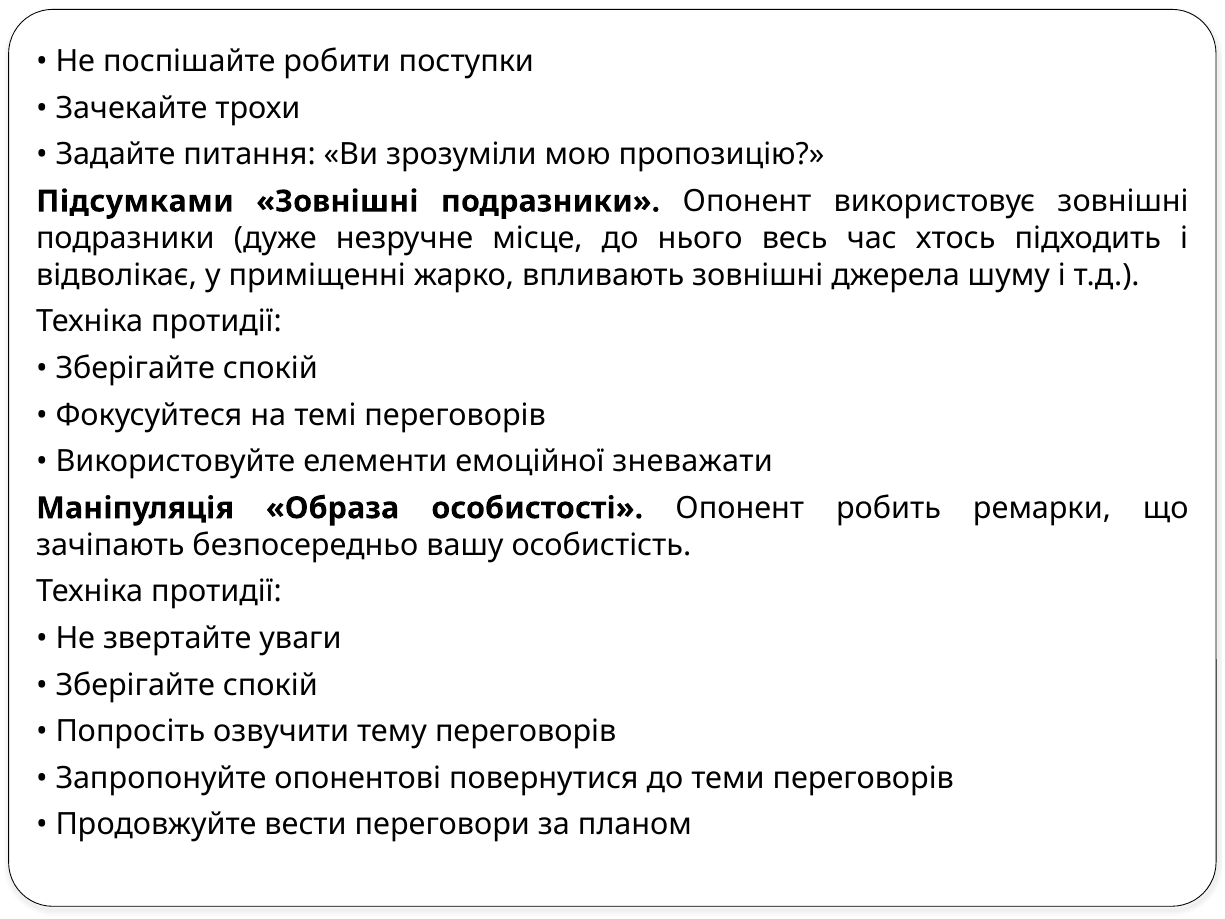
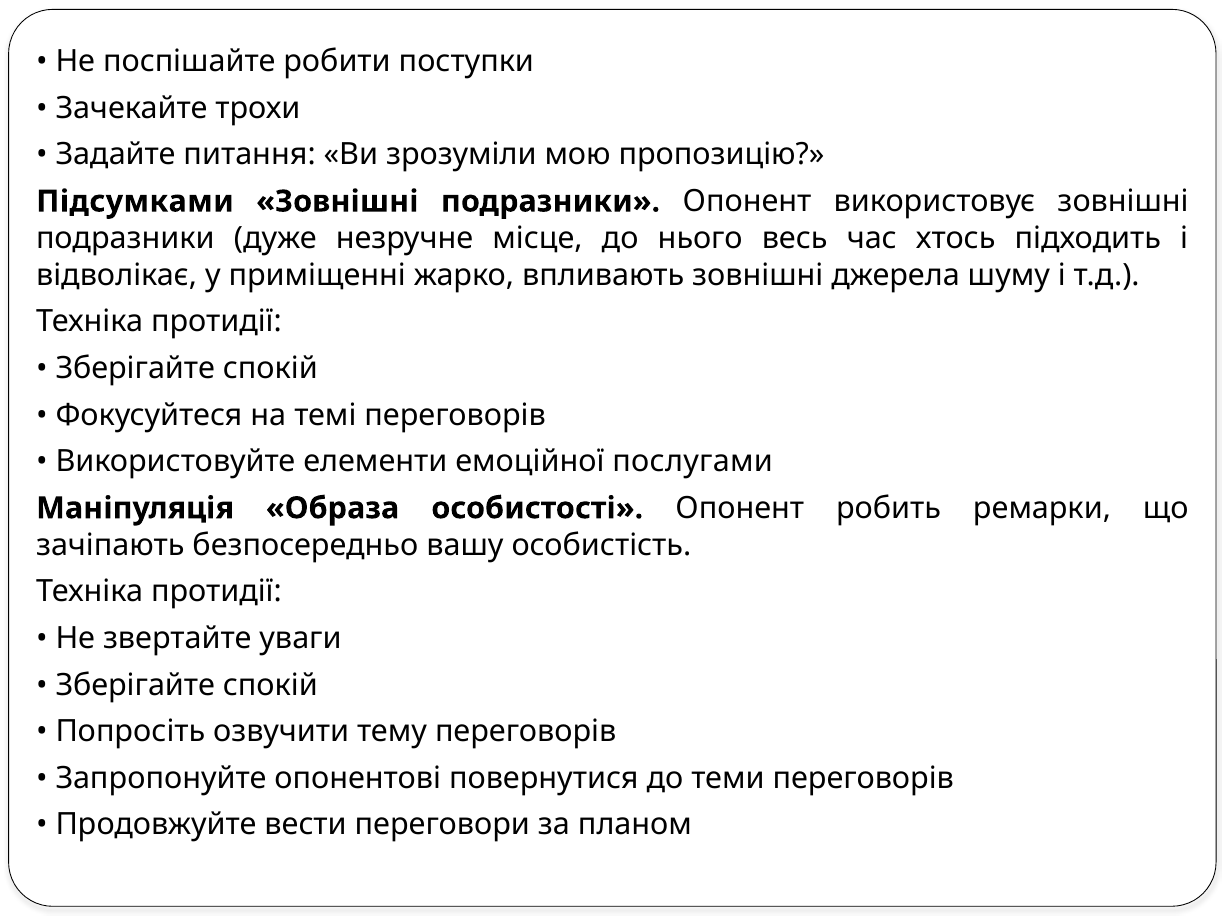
зневажати: зневажати -> послугами
